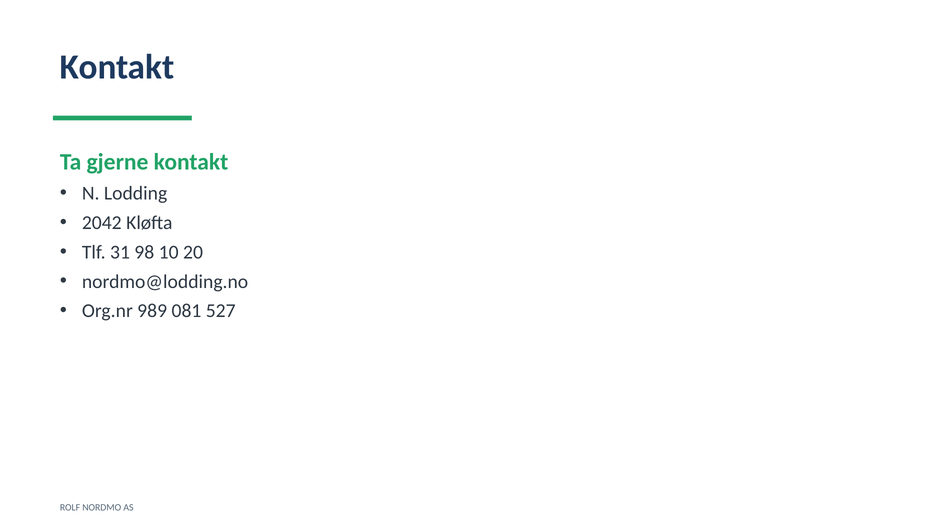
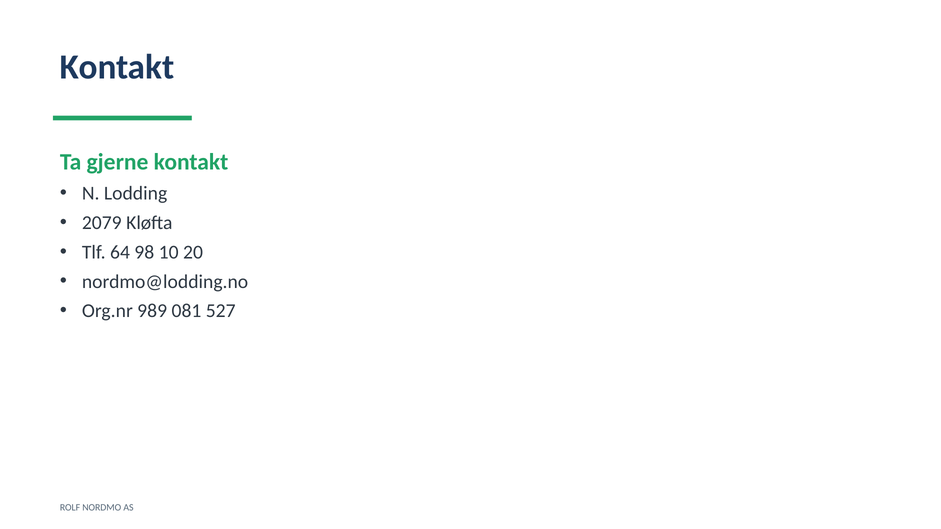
2042: 2042 -> 2079
31: 31 -> 64
